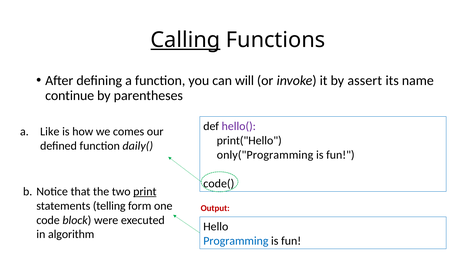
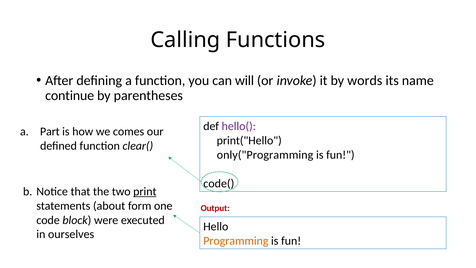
Calling underline: present -> none
assert: assert -> words
Like: Like -> Part
daily(: daily( -> clear(
telling: telling -> about
algorithm: algorithm -> ourselves
Programming colour: blue -> orange
